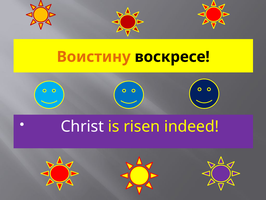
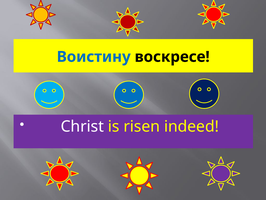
Воистину colour: orange -> blue
